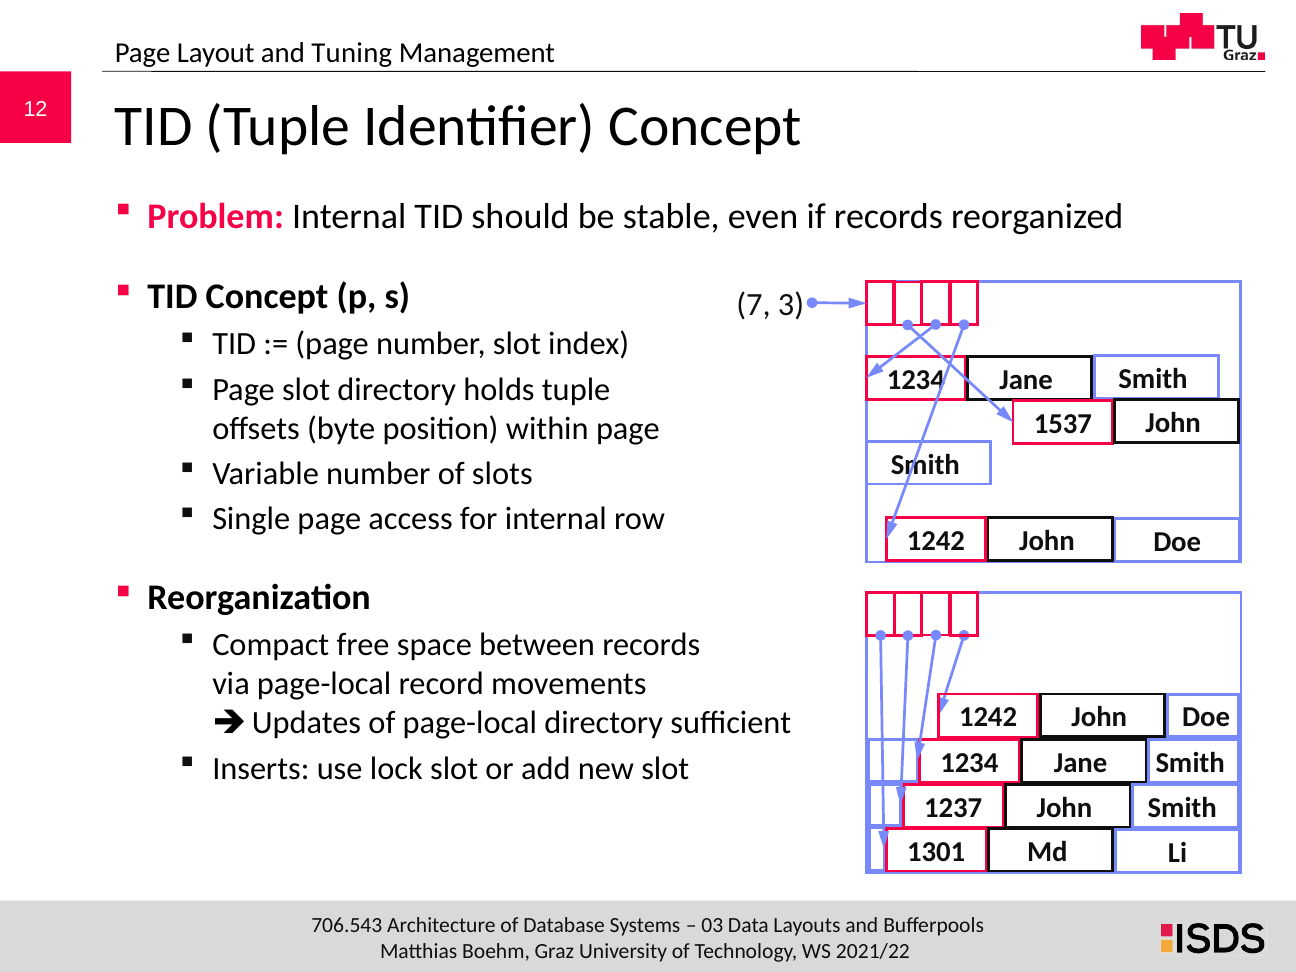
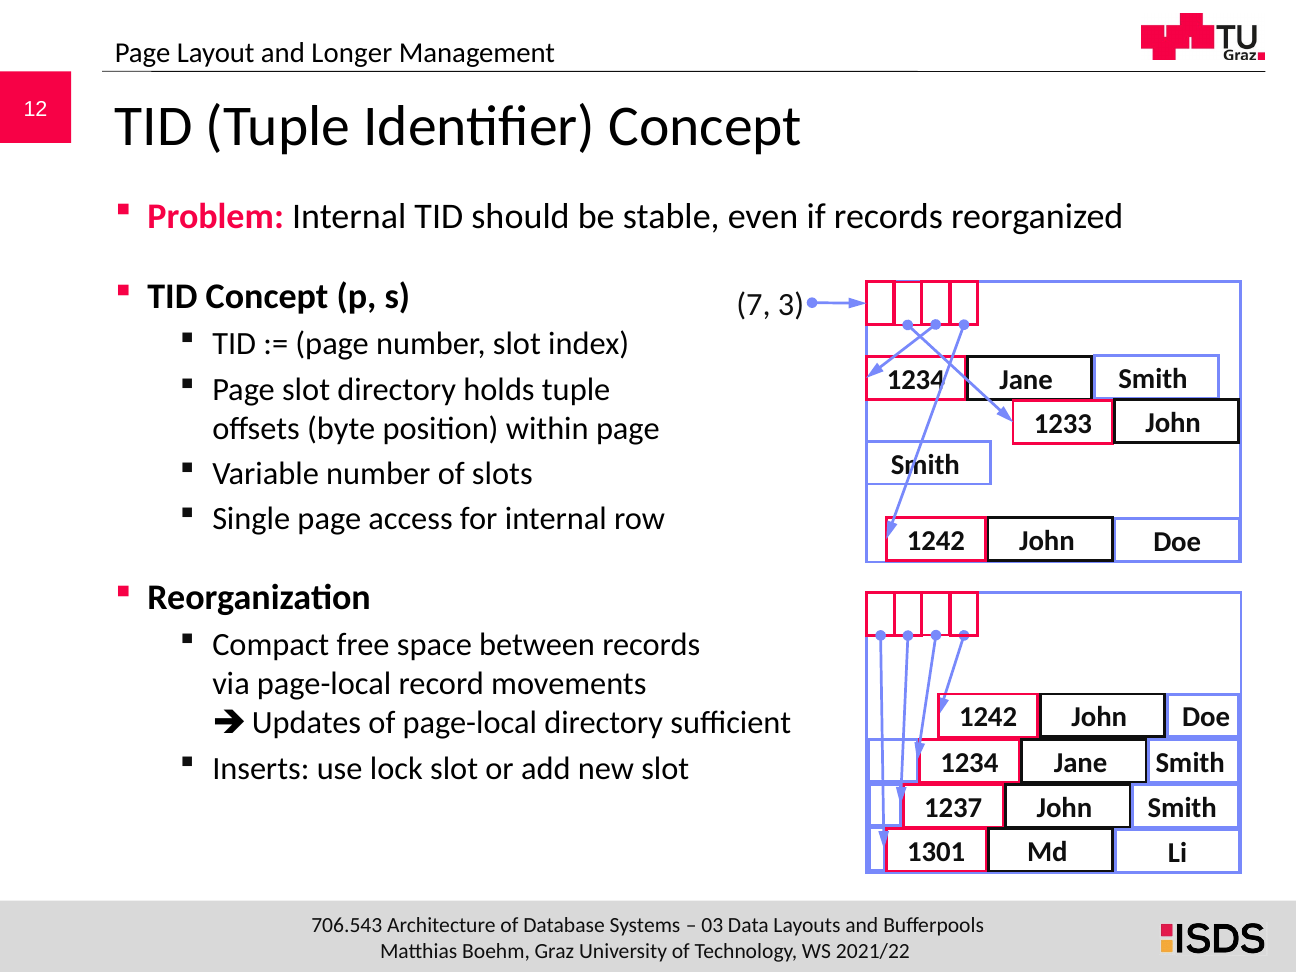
Tuning: Tuning -> Longer
1537: 1537 -> 1233
